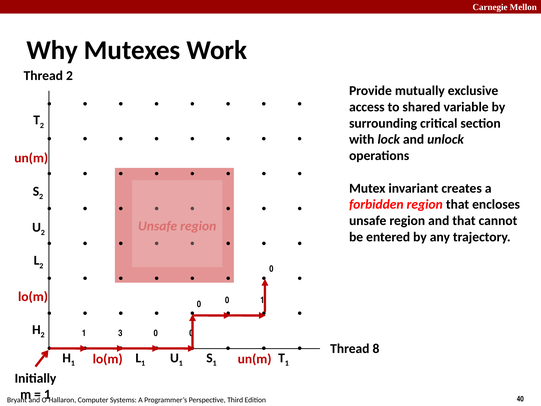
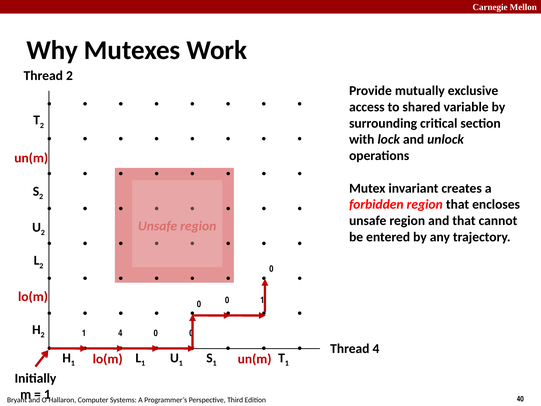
1 3: 3 -> 4
Thread 8: 8 -> 4
